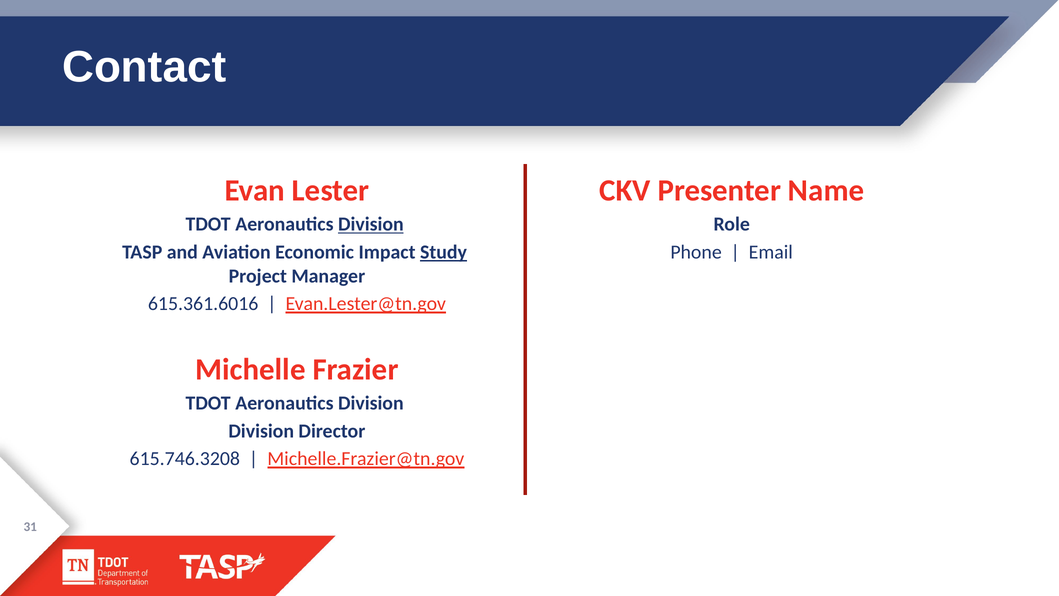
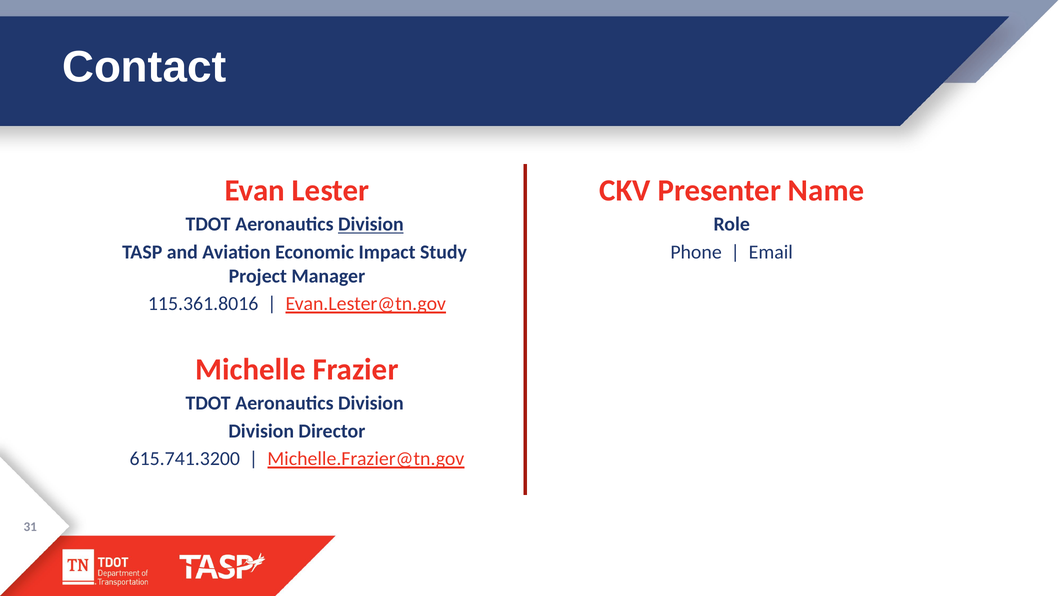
Study underline: present -> none
615.361.6016: 615.361.6016 -> 115.361.8016
615.746.3208: 615.746.3208 -> 615.741.3200
